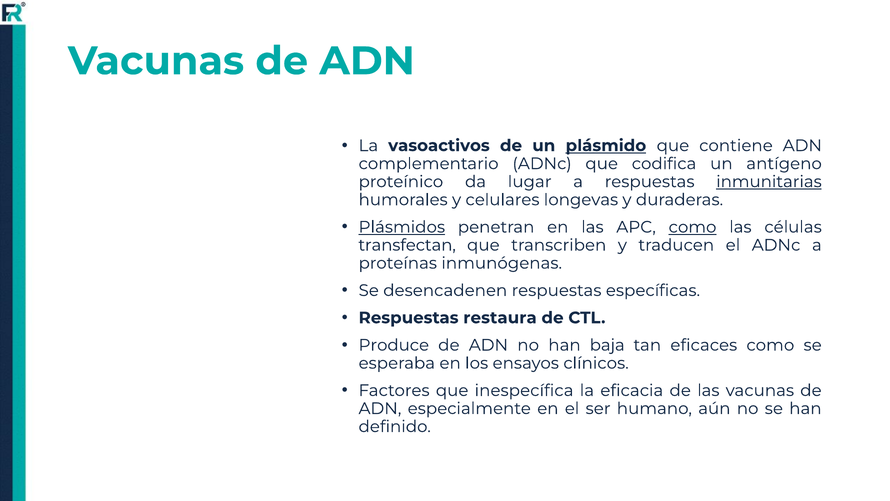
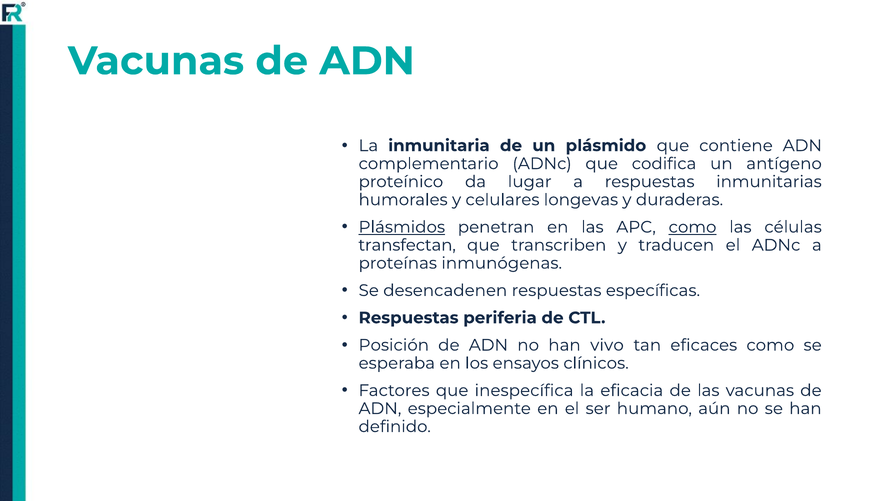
vasoactivos: vasoactivos -> inmunitaria
plásmido underline: present -> none
inmunitarias underline: present -> none
restaura: restaura -> periferia
Produce: Produce -> Posición
baja: baja -> vivo
